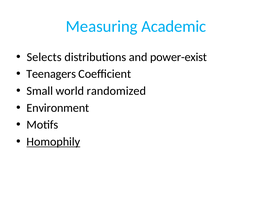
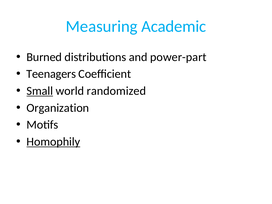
Selects: Selects -> Burned
power-exist: power-exist -> power-part
Small underline: none -> present
Environment: Environment -> Organization
